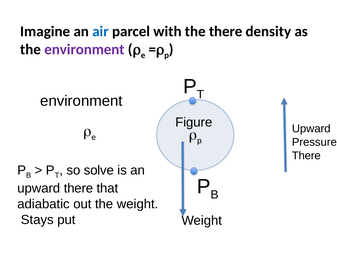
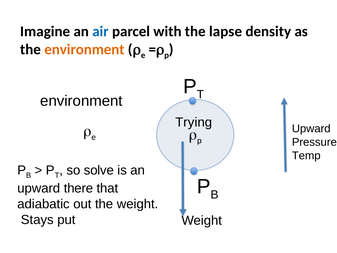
the there: there -> lapse
environment at (84, 49) colour: purple -> orange
Figure: Figure -> Trying
There at (306, 155): There -> Temp
